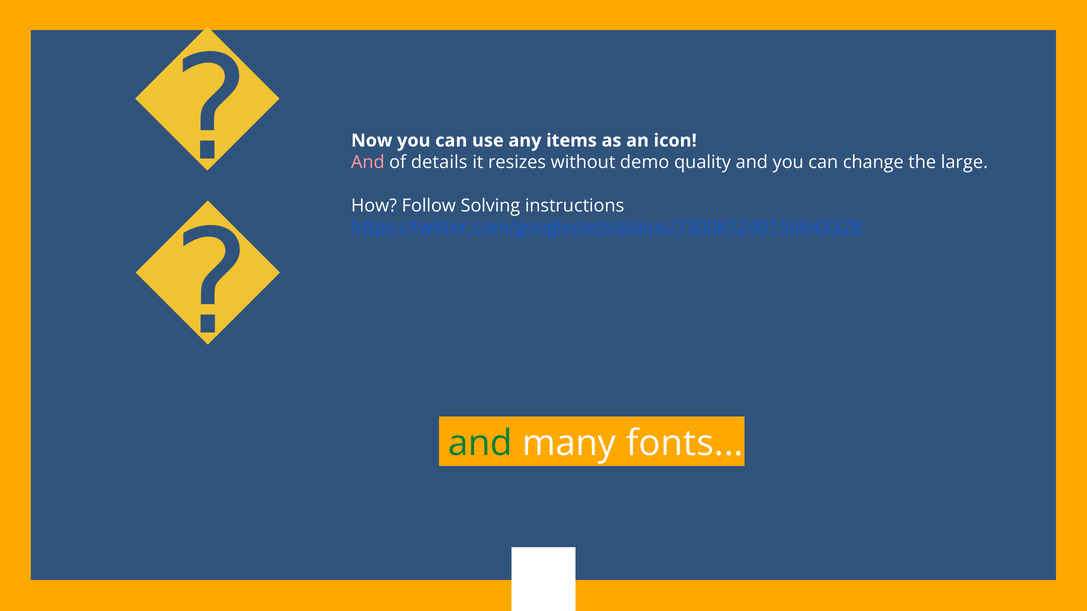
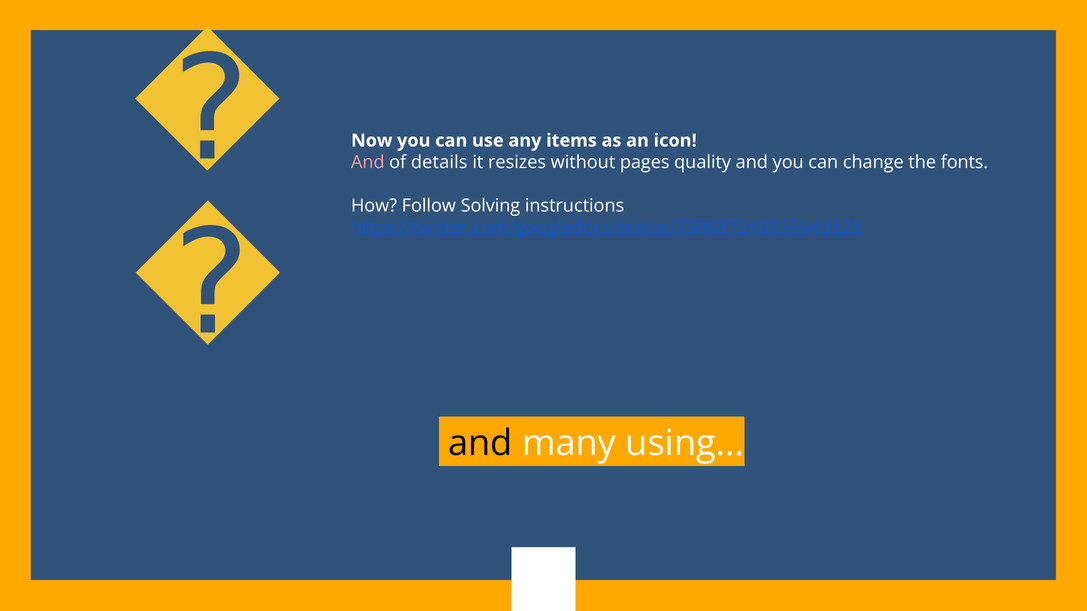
demo: demo -> pages
large: large -> fonts
and at (480, 444) colour: green -> black
fonts: fonts -> using
